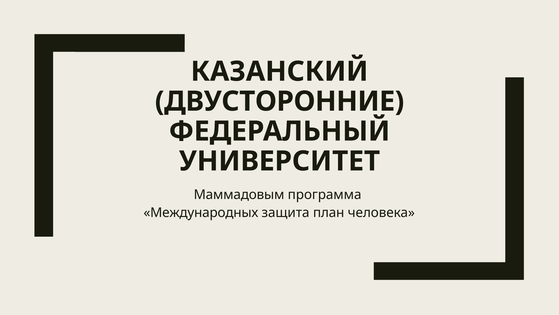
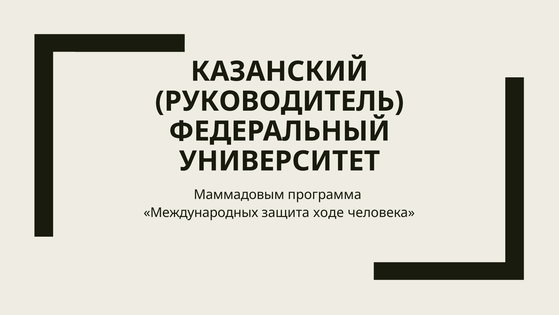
ДВУСТОРОННИЕ: ДВУСТОРОННИЕ -> РУКОВОДИТЕЛЬ
план: план -> ходе
